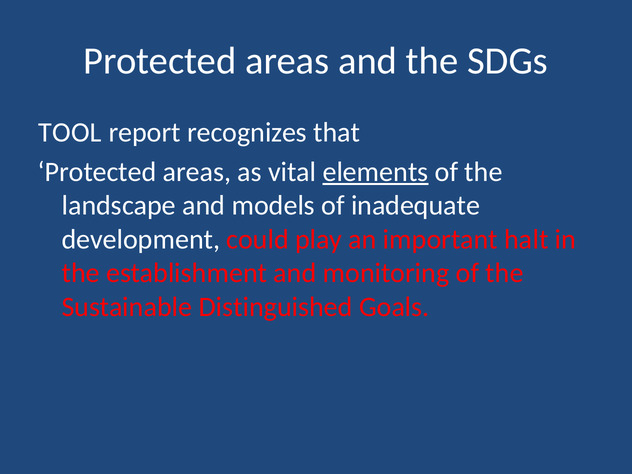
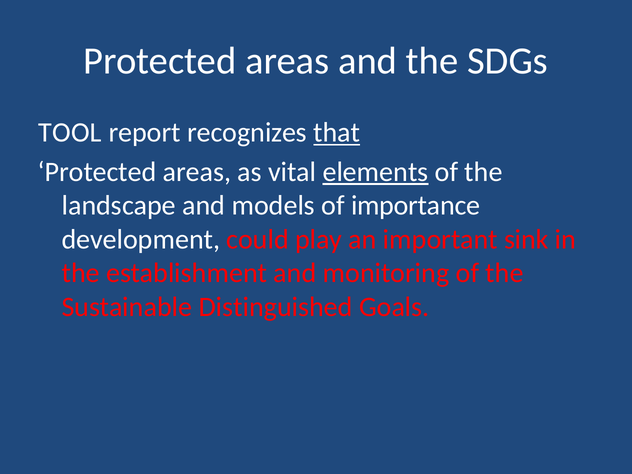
that underline: none -> present
inadequate: inadequate -> importance
halt: halt -> sink
